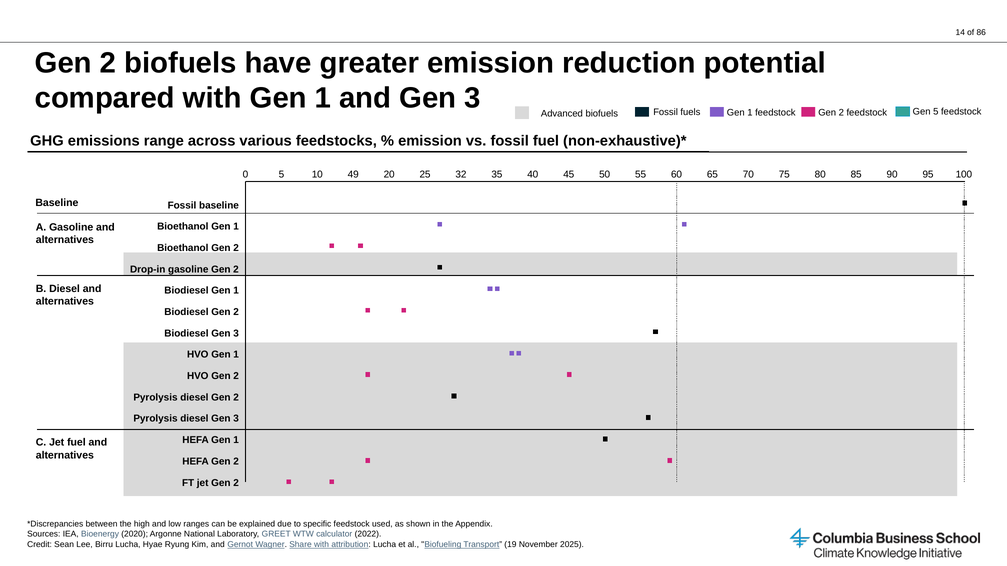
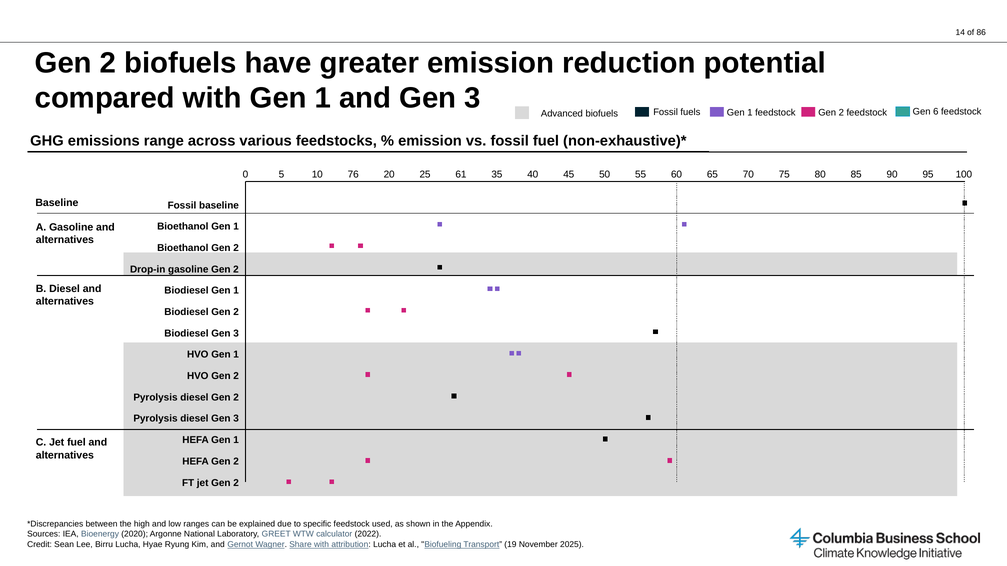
Gen 5: 5 -> 6
49: 49 -> 76
32: 32 -> 61
